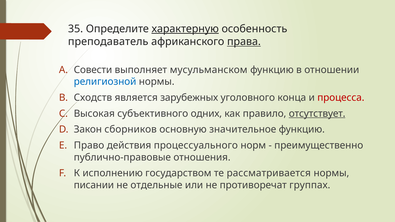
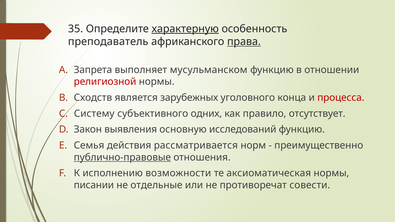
Совести: Совести -> Запрета
религиозной colour: blue -> red
Высокая: Высокая -> Систему
отсутствует underline: present -> none
сборников: сборников -> выявления
значительное: значительное -> исследований
Право: Право -> Семья
процессуального: процессуального -> рассматривается
публично-правовые underline: none -> present
государством: государством -> возможности
рассматривается: рассматривается -> аксиоматическая
группах: группах -> совести
